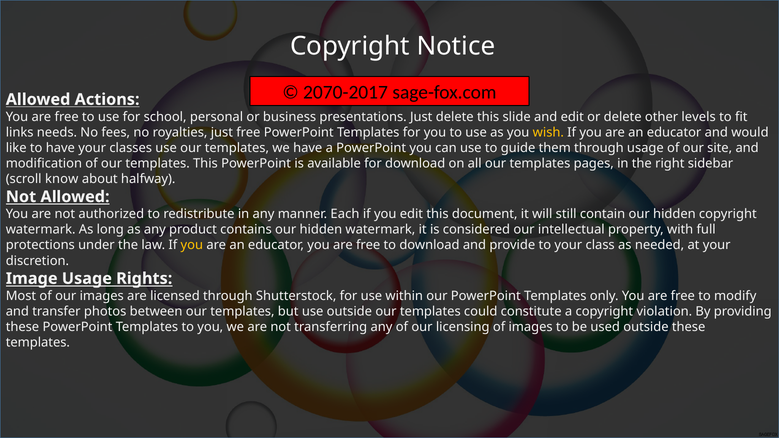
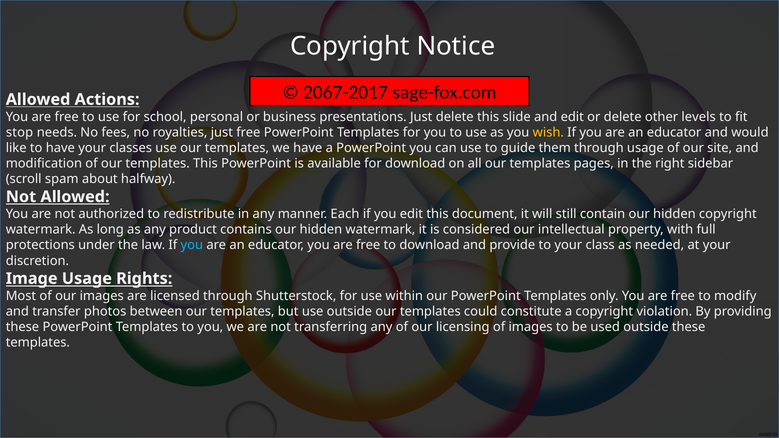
2070-2017: 2070-2017 -> 2067-2017
links: links -> stop
know: know -> spam
you at (192, 245) colour: yellow -> light blue
